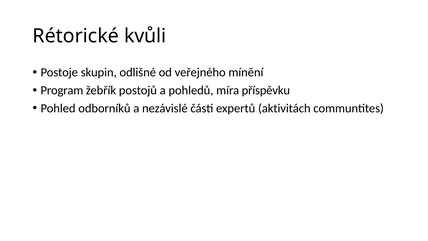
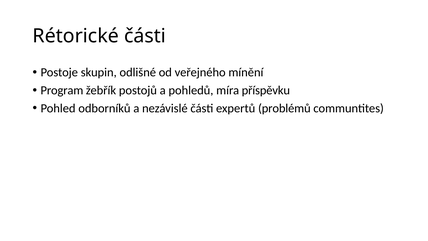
Rétorické kvůli: kvůli -> části
aktivitách: aktivitách -> problémů
